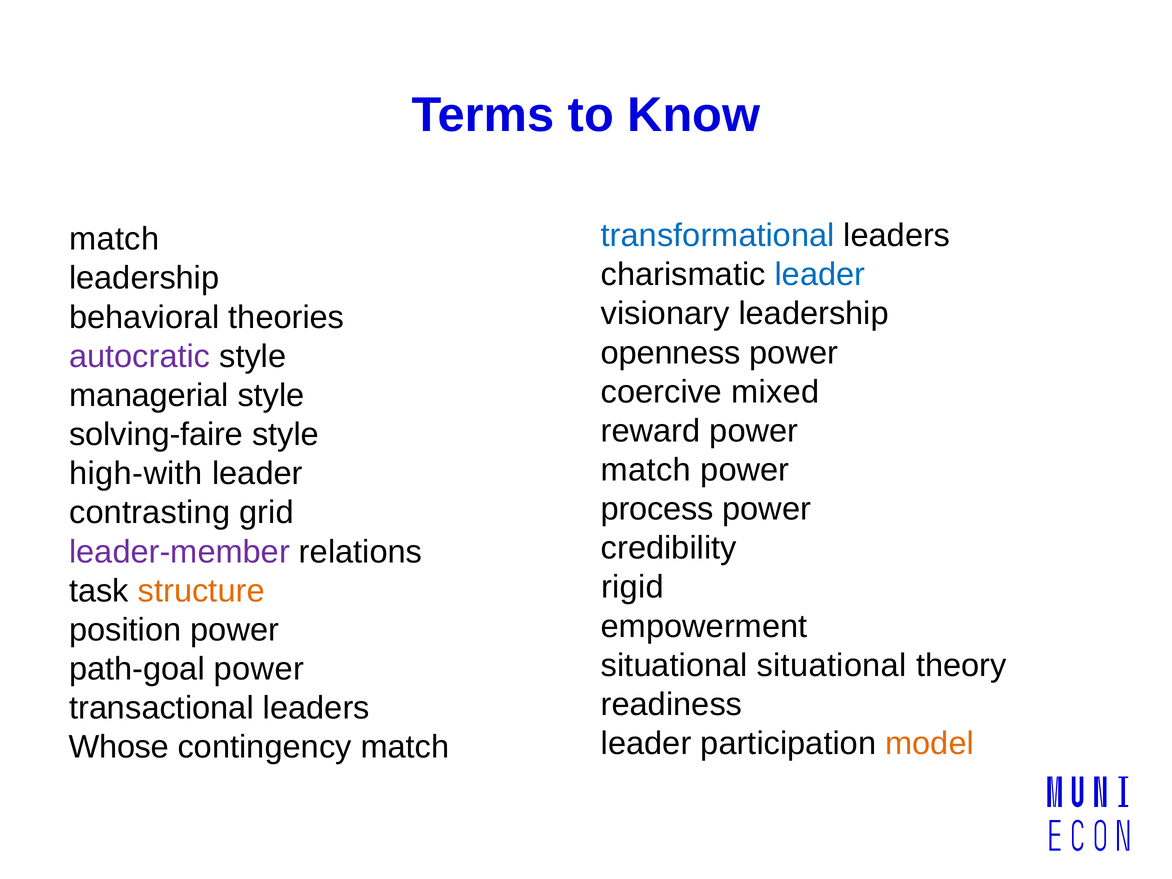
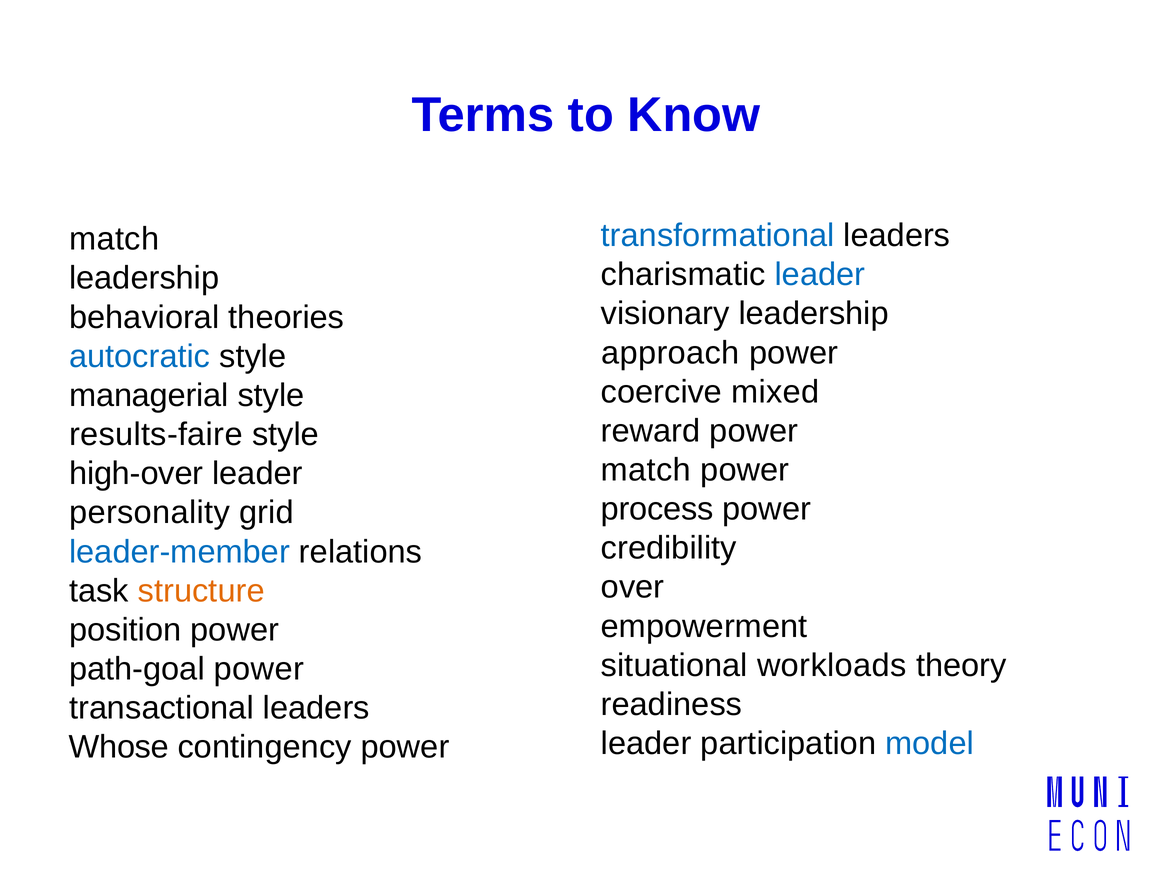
openness: openness -> approach
autocratic colour: purple -> blue
solving-faire: solving-faire -> results-faire
high-with: high-with -> high-over
contrasting: contrasting -> personality
leader-member colour: purple -> blue
rigid: rigid -> over
situational situational: situational -> workloads
model colour: orange -> blue
contingency match: match -> power
